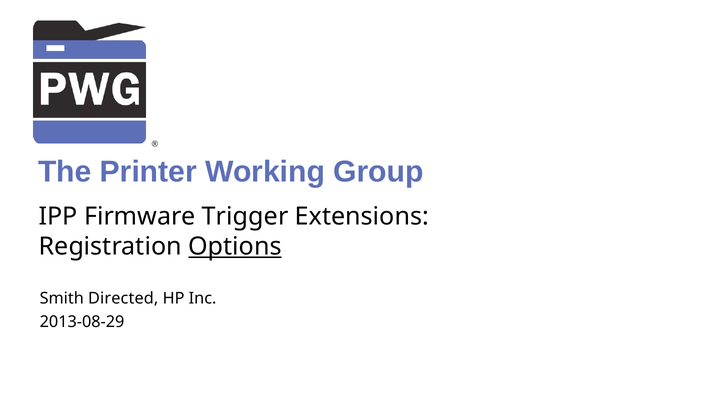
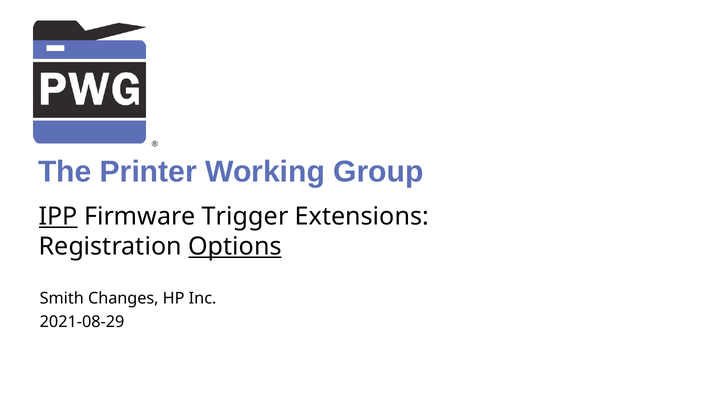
IPP underline: none -> present
Directed: Directed -> Changes
2013-08-29: 2013-08-29 -> 2021-08-29
